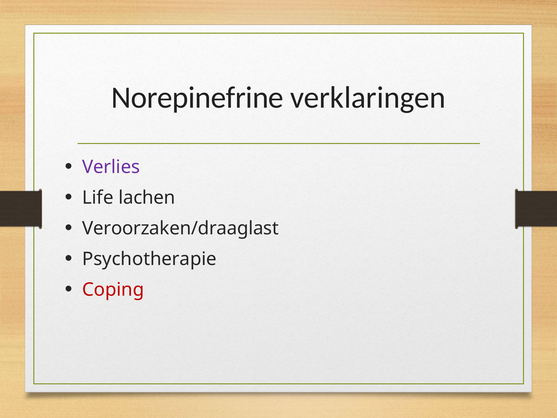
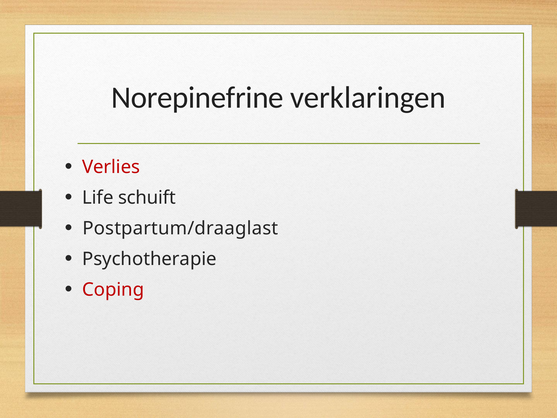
Verlies colour: purple -> red
lachen: lachen -> schuift
Veroorzaken/draaglast: Veroorzaken/draaglast -> Postpartum/draaglast
